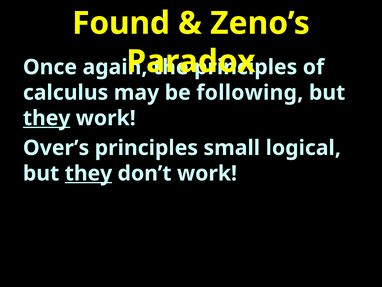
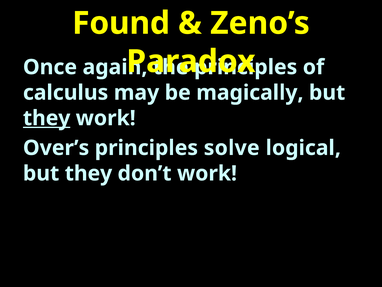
following: following -> magically
small: small -> solve
they at (88, 173) underline: present -> none
